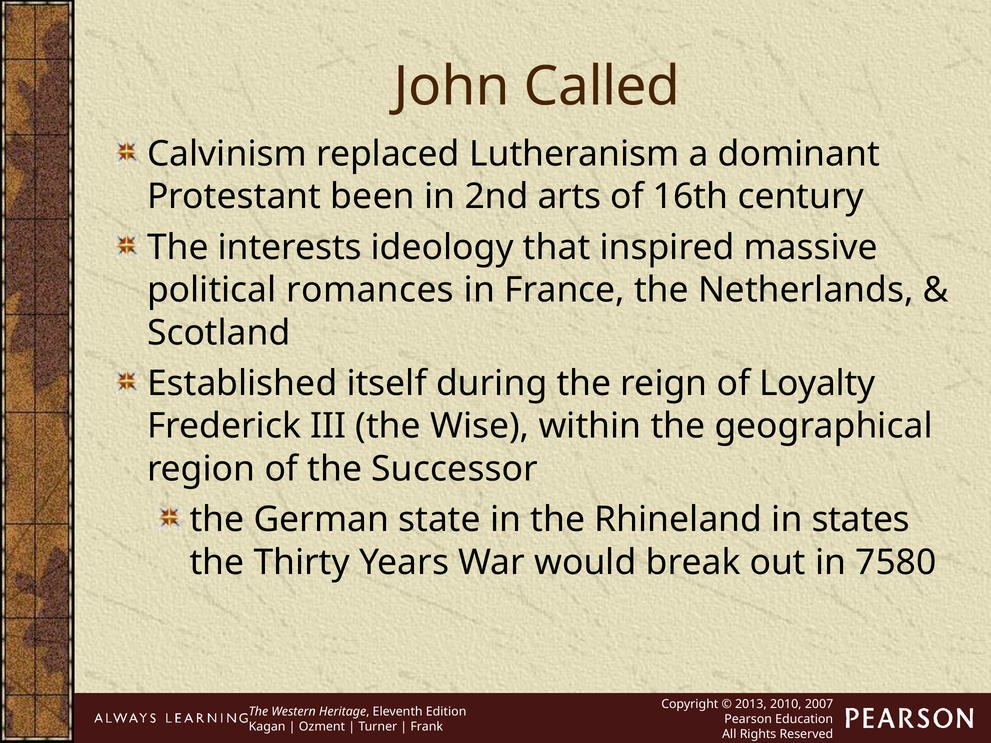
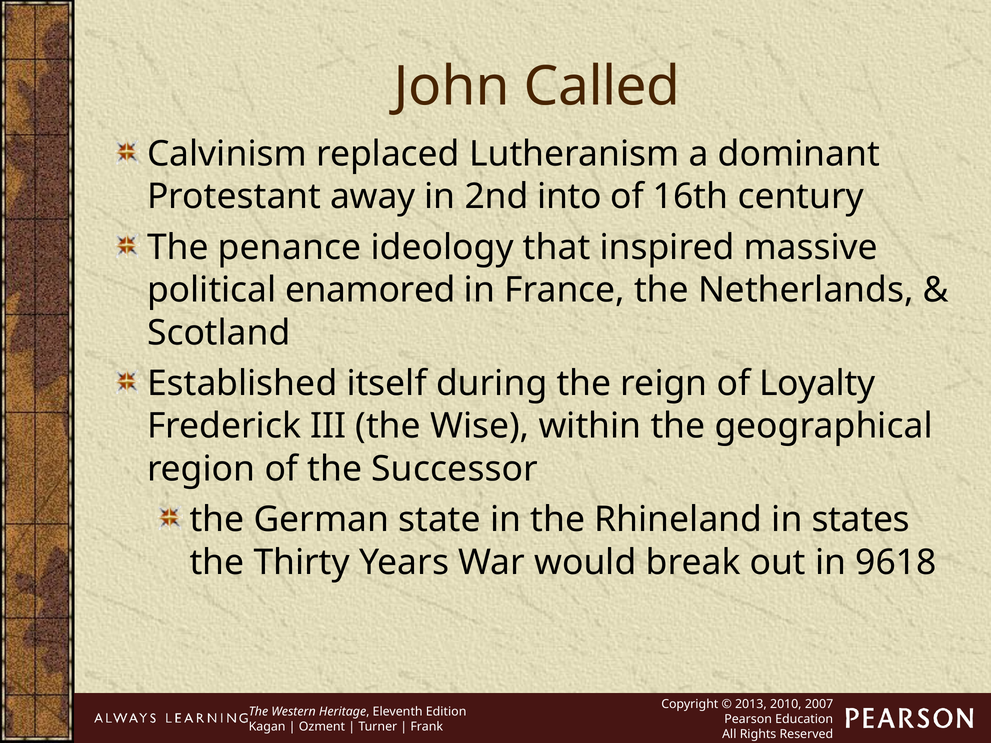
been: been -> away
arts: arts -> into
interests: interests -> penance
romances: romances -> enamored
7580: 7580 -> 9618
